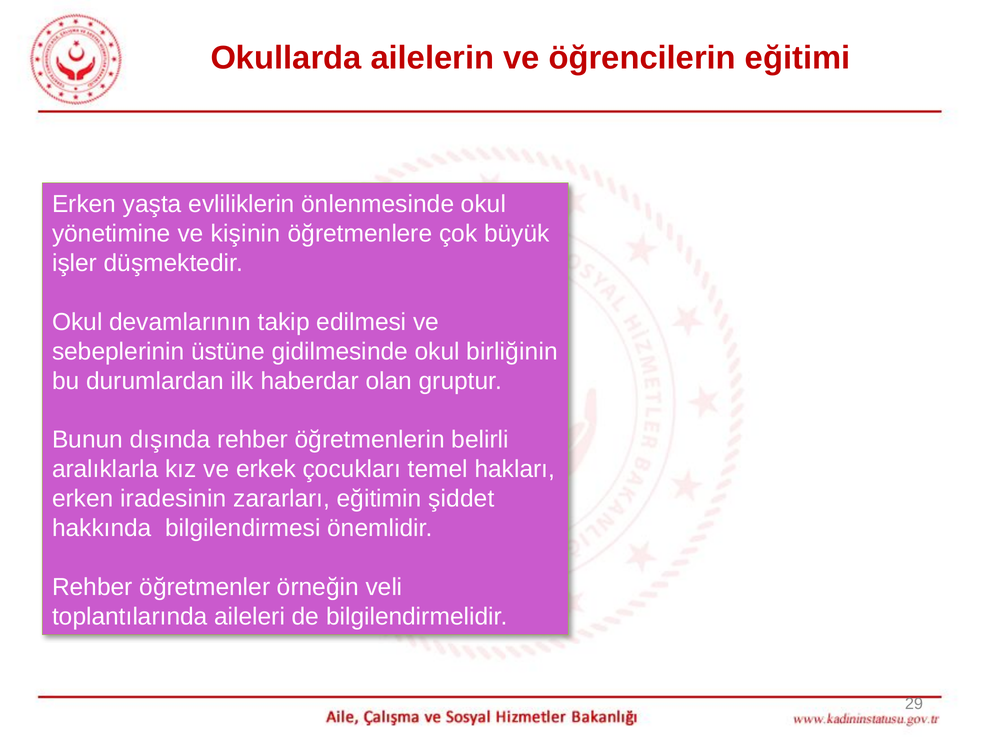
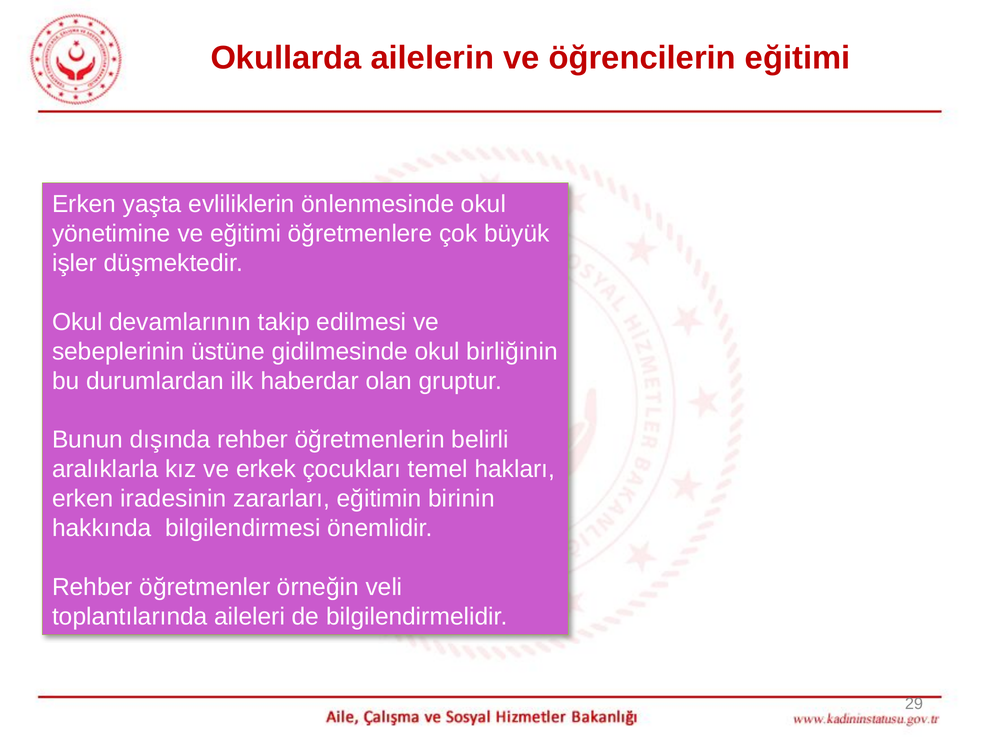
ve kişinin: kişinin -> eğitimi
şiddet: şiddet -> birinin
